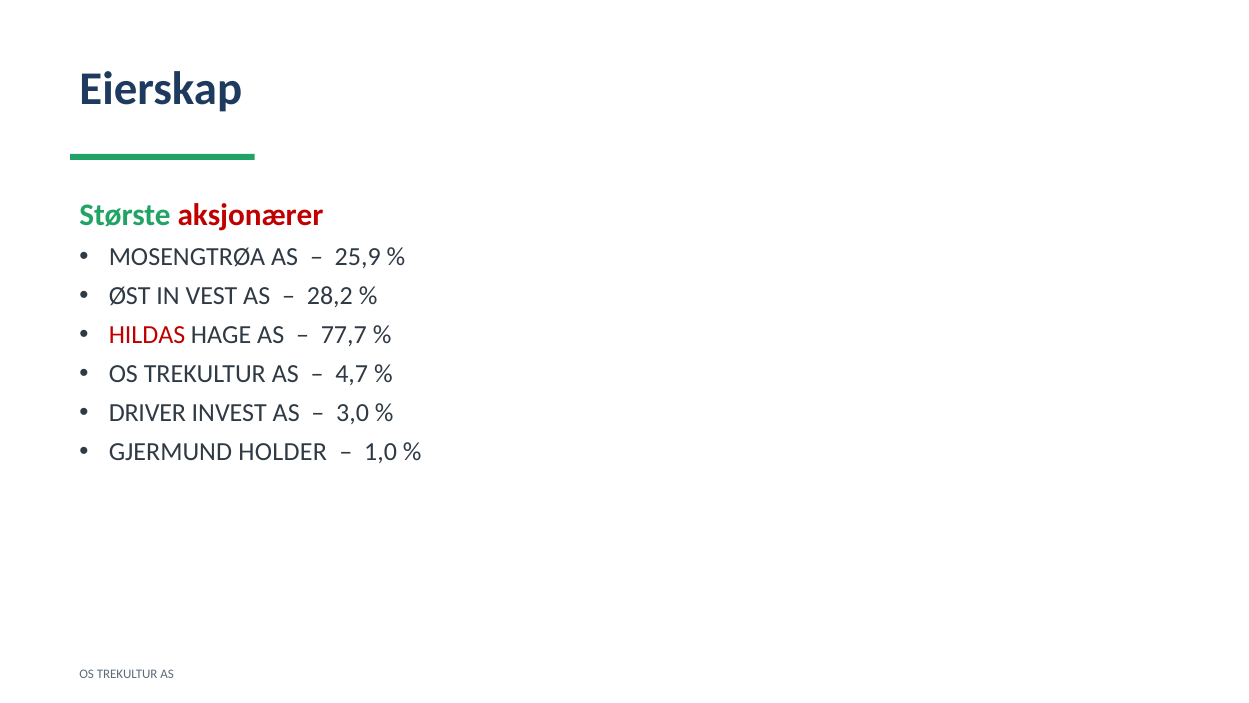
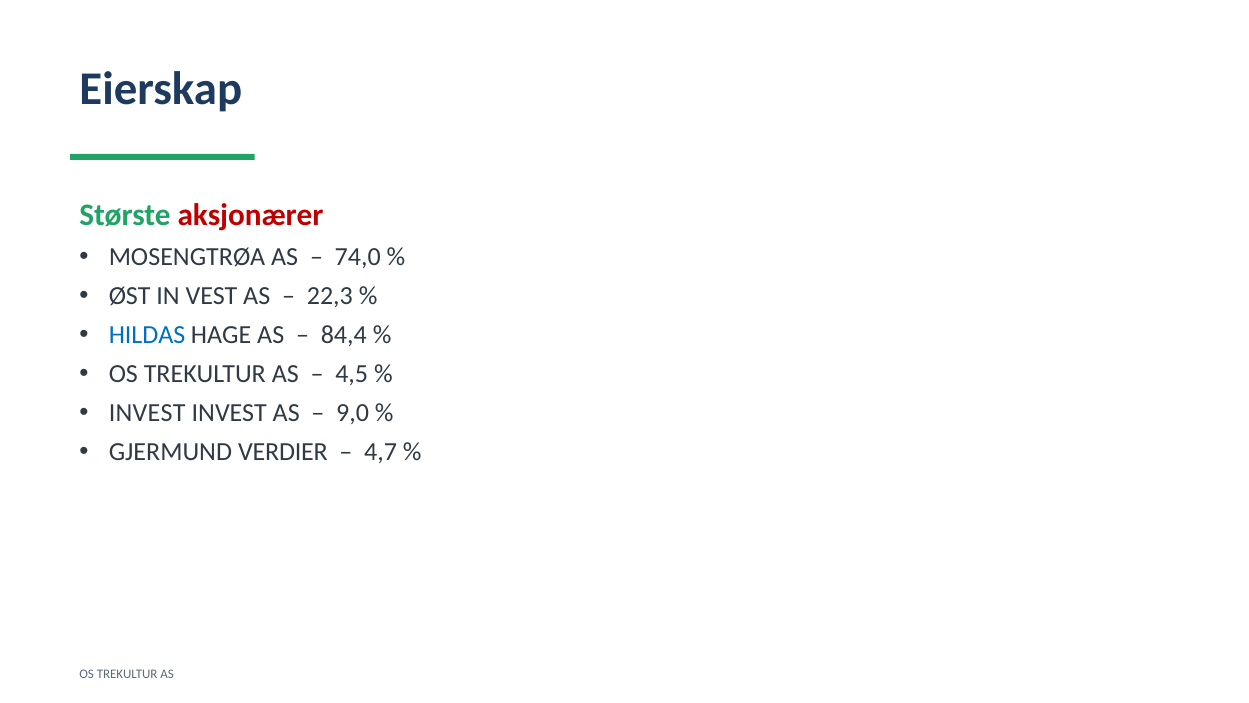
25,9: 25,9 -> 74,0
28,2: 28,2 -> 22,3
HILDAS colour: red -> blue
77,7: 77,7 -> 84,4
4,7: 4,7 -> 4,5
DRIVER at (147, 413): DRIVER -> INVEST
3,0: 3,0 -> 9,0
HOLDER: HOLDER -> VERDIER
1,0: 1,0 -> 4,7
